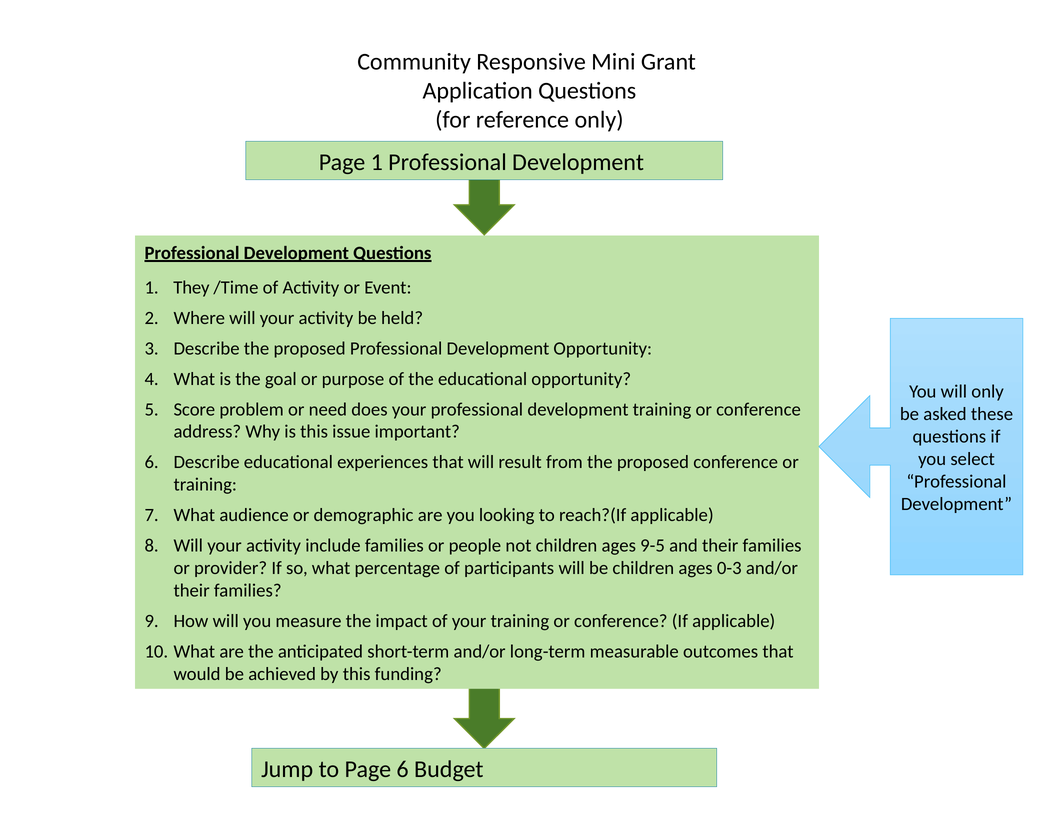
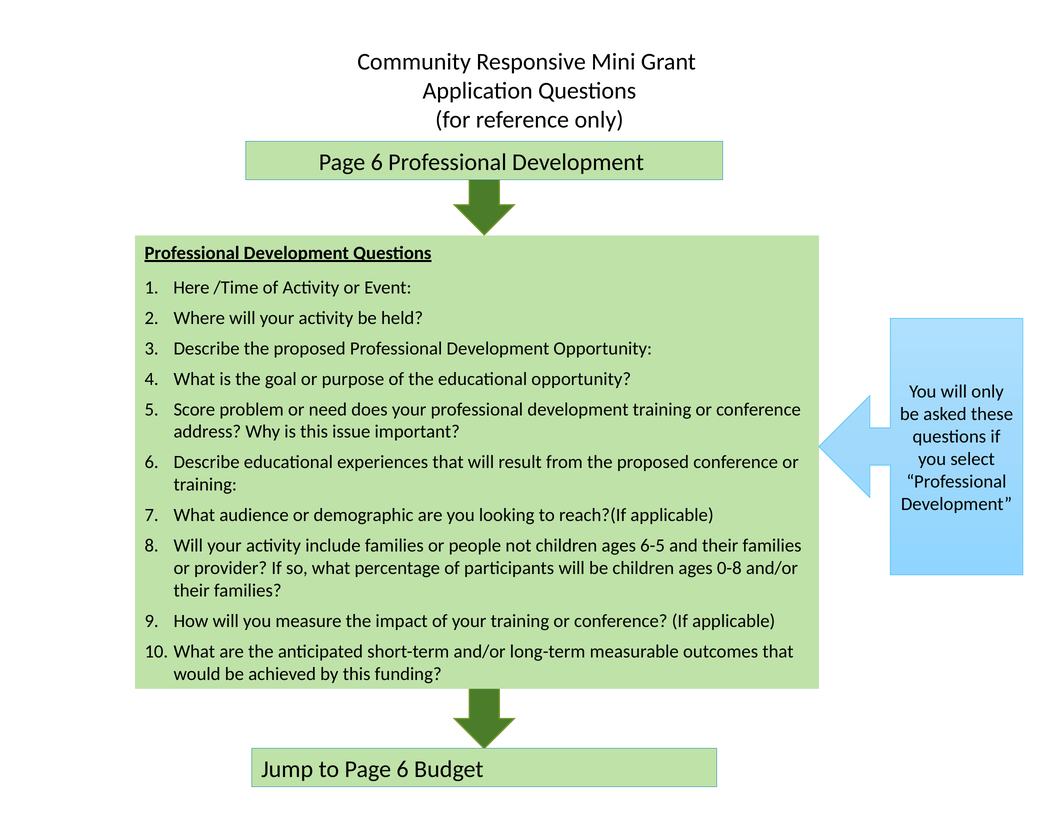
1 at (377, 162): 1 -> 6
They: They -> Here
9-5: 9-5 -> 6-5
0-3: 0-3 -> 0-8
